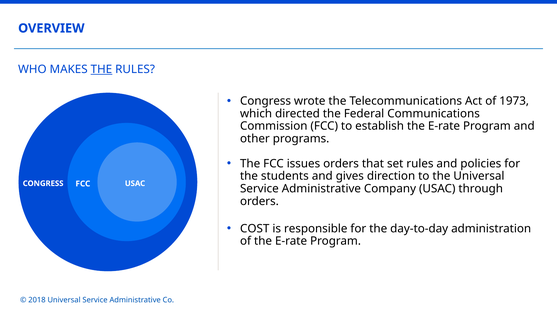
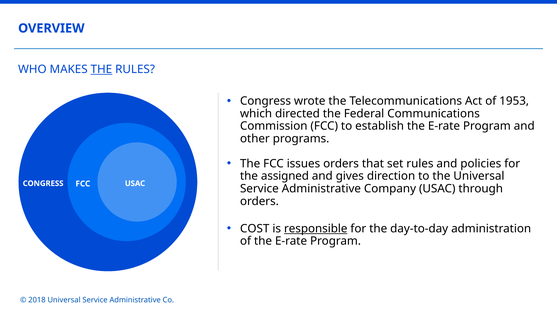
1973: 1973 -> 1953
students: students -> assigned
responsible underline: none -> present
